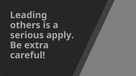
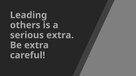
serious apply: apply -> extra
